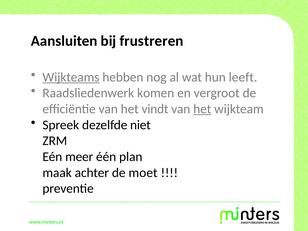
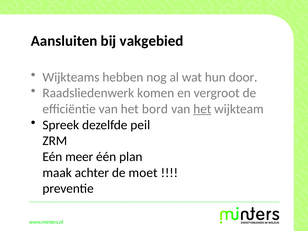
frustreren: frustreren -> vakgebied
Wijkteams underline: present -> none
leeft: leeft -> door
vindt: vindt -> bord
niet: niet -> peil
